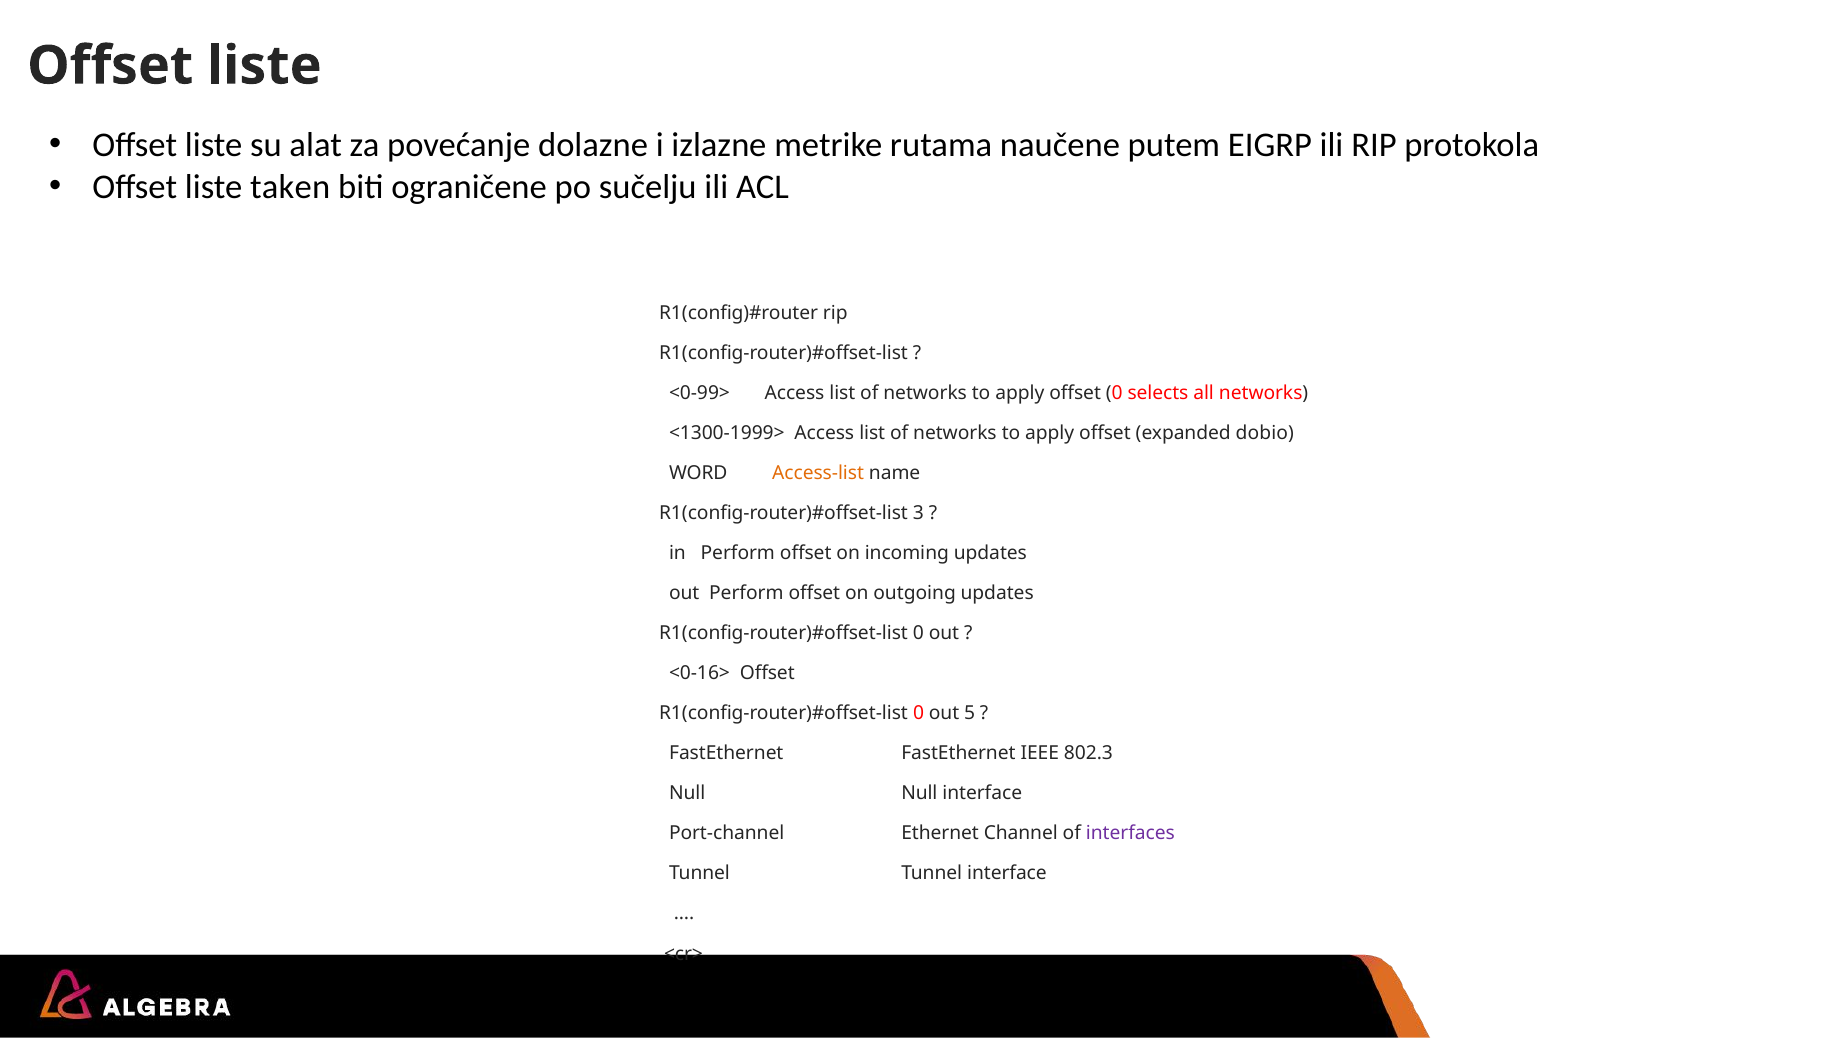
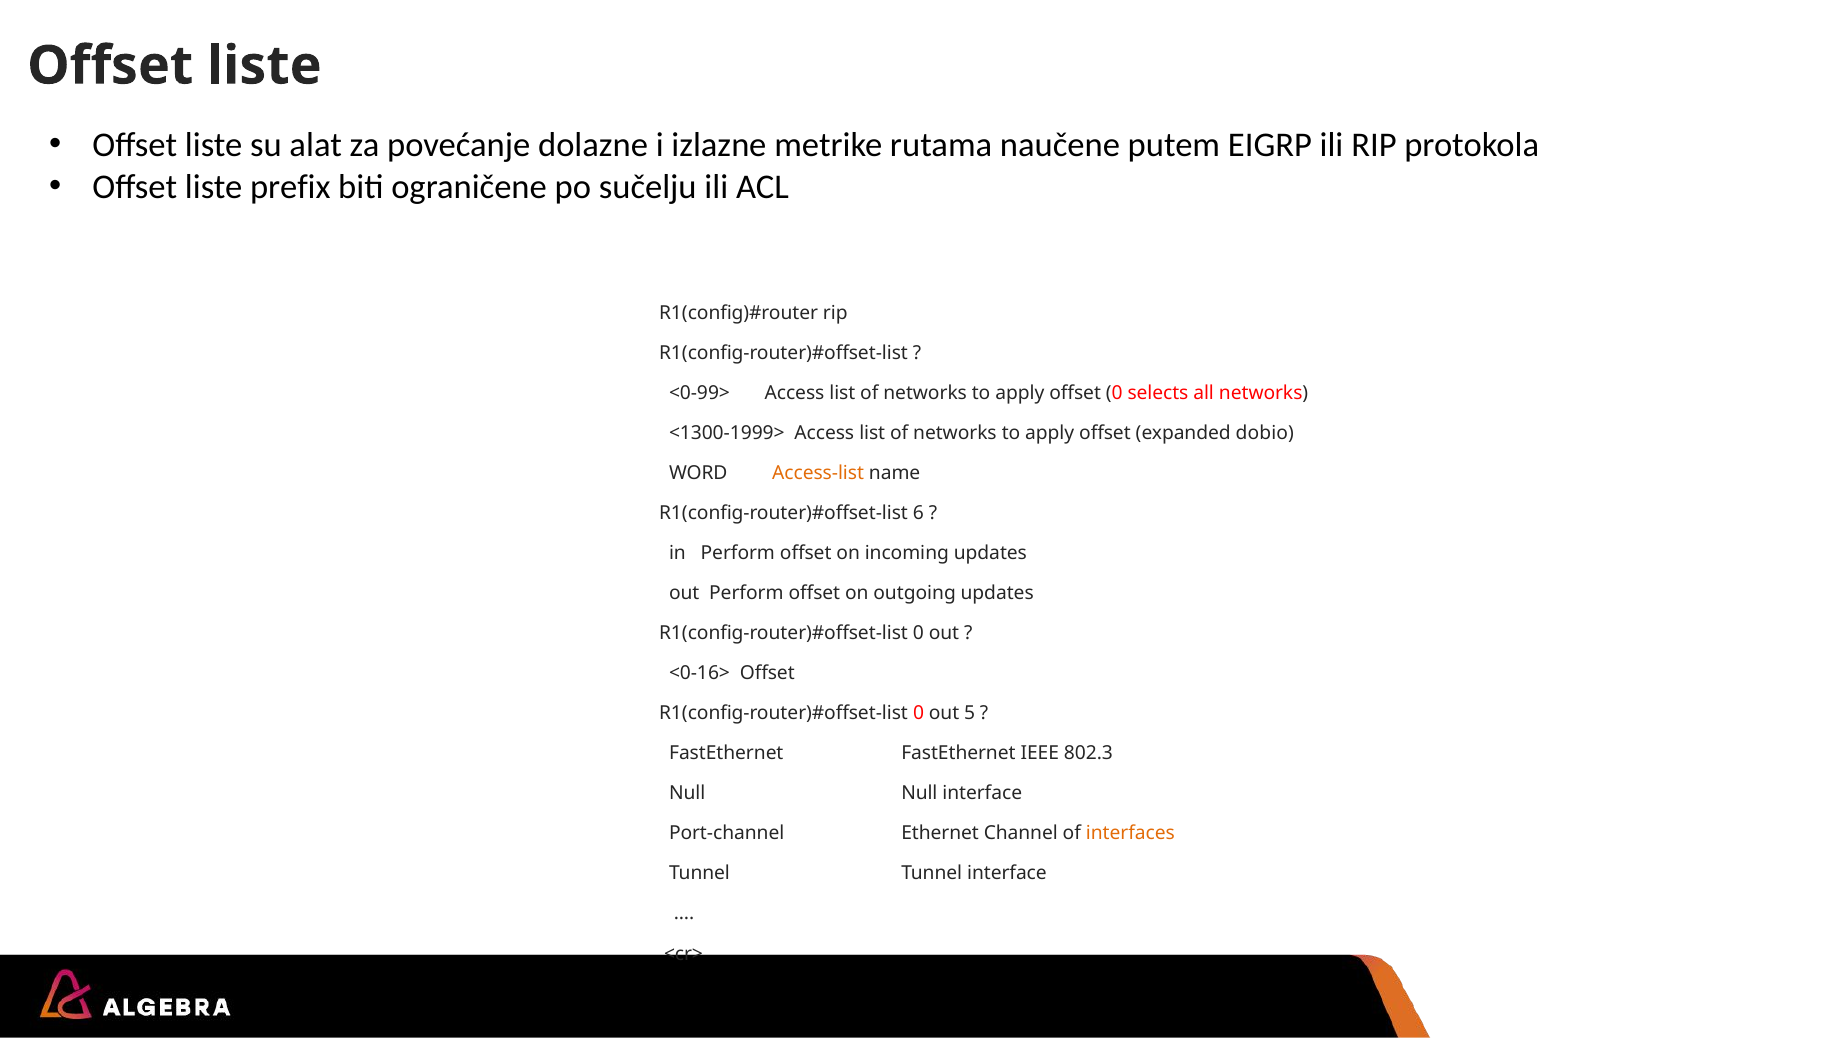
taken: taken -> prefix
3: 3 -> 6
interfaces colour: purple -> orange
